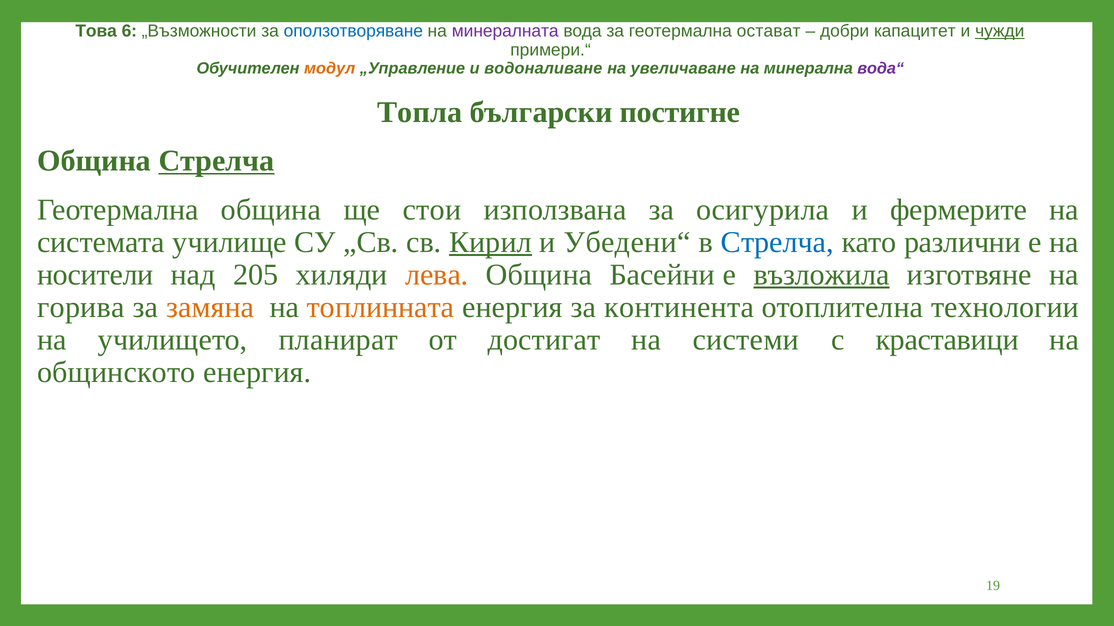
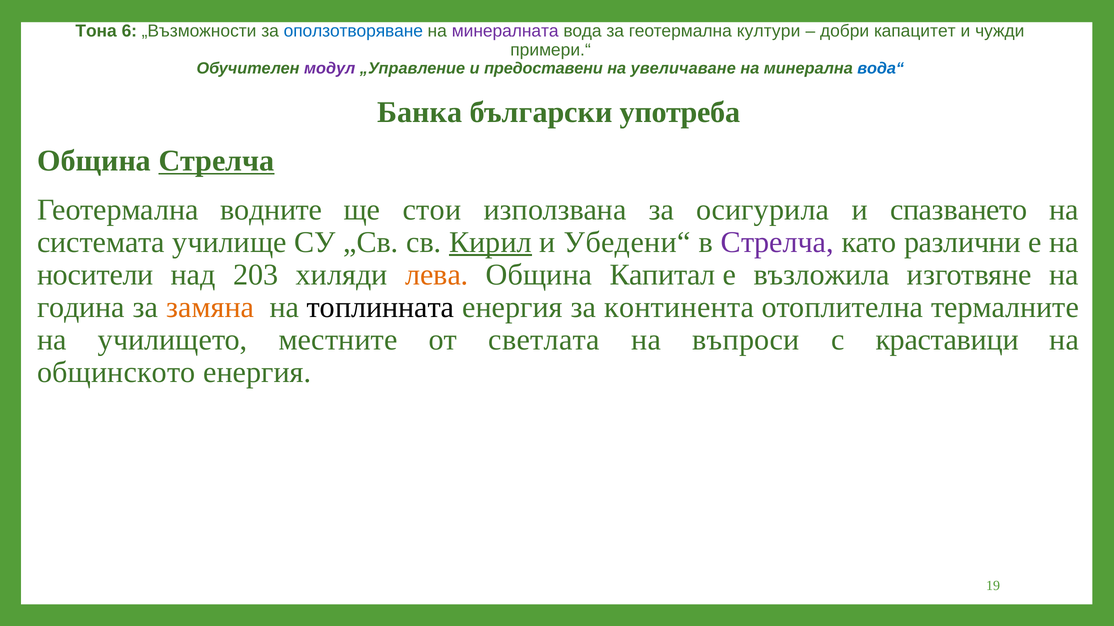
Това: Това -> Тона
остават: остават -> култури
чужди underline: present -> none
модул colour: orange -> purple
водоналиване: водоналиване -> предоставени
вода“ colour: purple -> blue
Топла: Топла -> Банка
постигне: постигне -> употреба
Геотермална община: община -> водните
фермерите: фермерите -> спазването
Стрелча at (777, 242) colour: blue -> purple
205: 205 -> 203
Басейни: Басейни -> Капитал
възложила underline: present -> none
горива: горива -> година
топлинната colour: orange -> black
технологии: технологии -> термалните
планират: планират -> местните
достигат: достигат -> светлата
системи: системи -> въпроси
